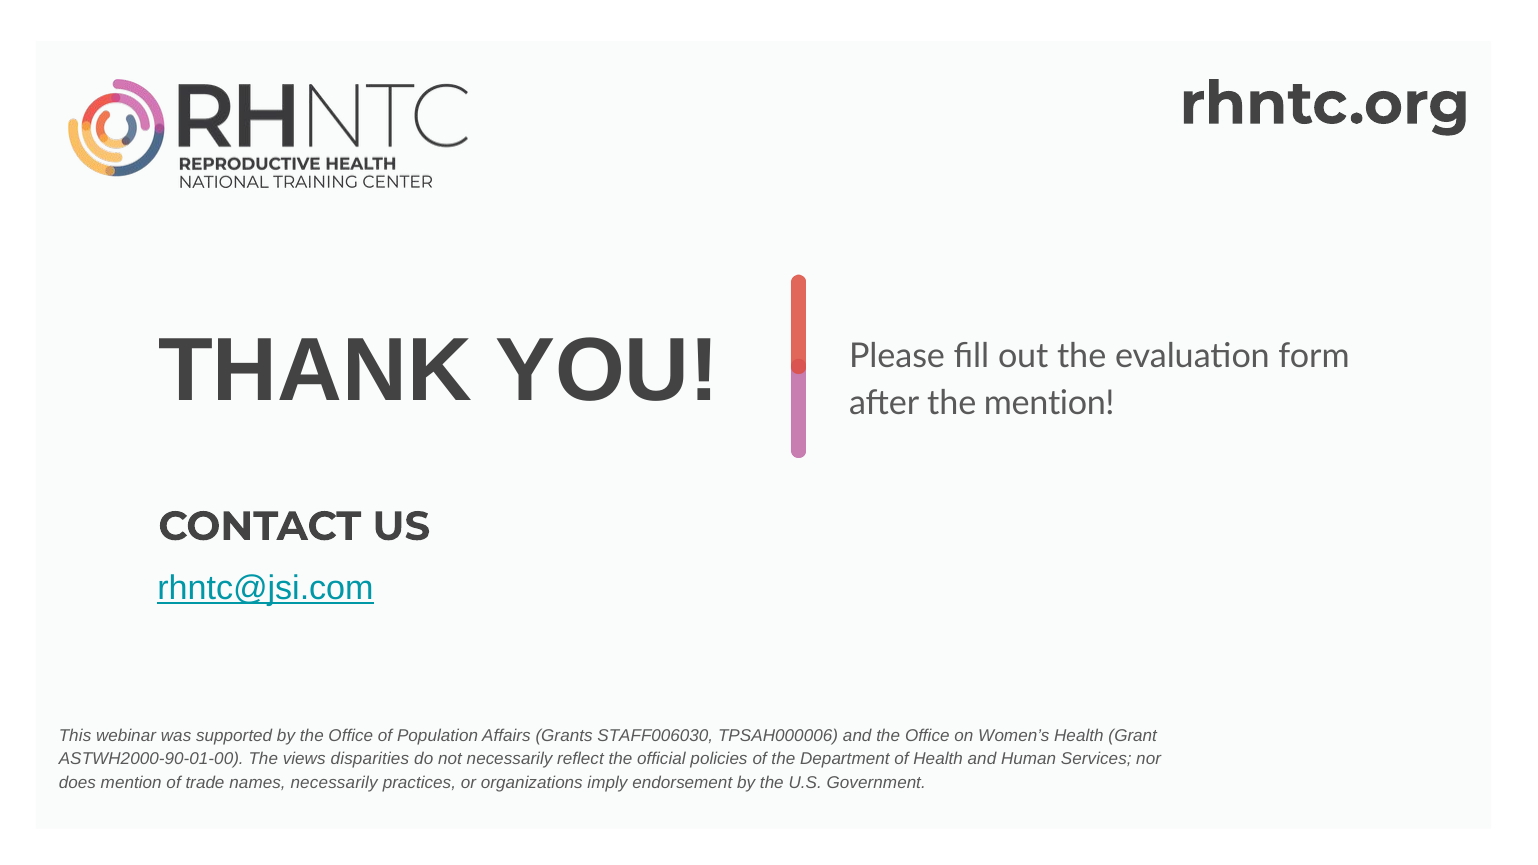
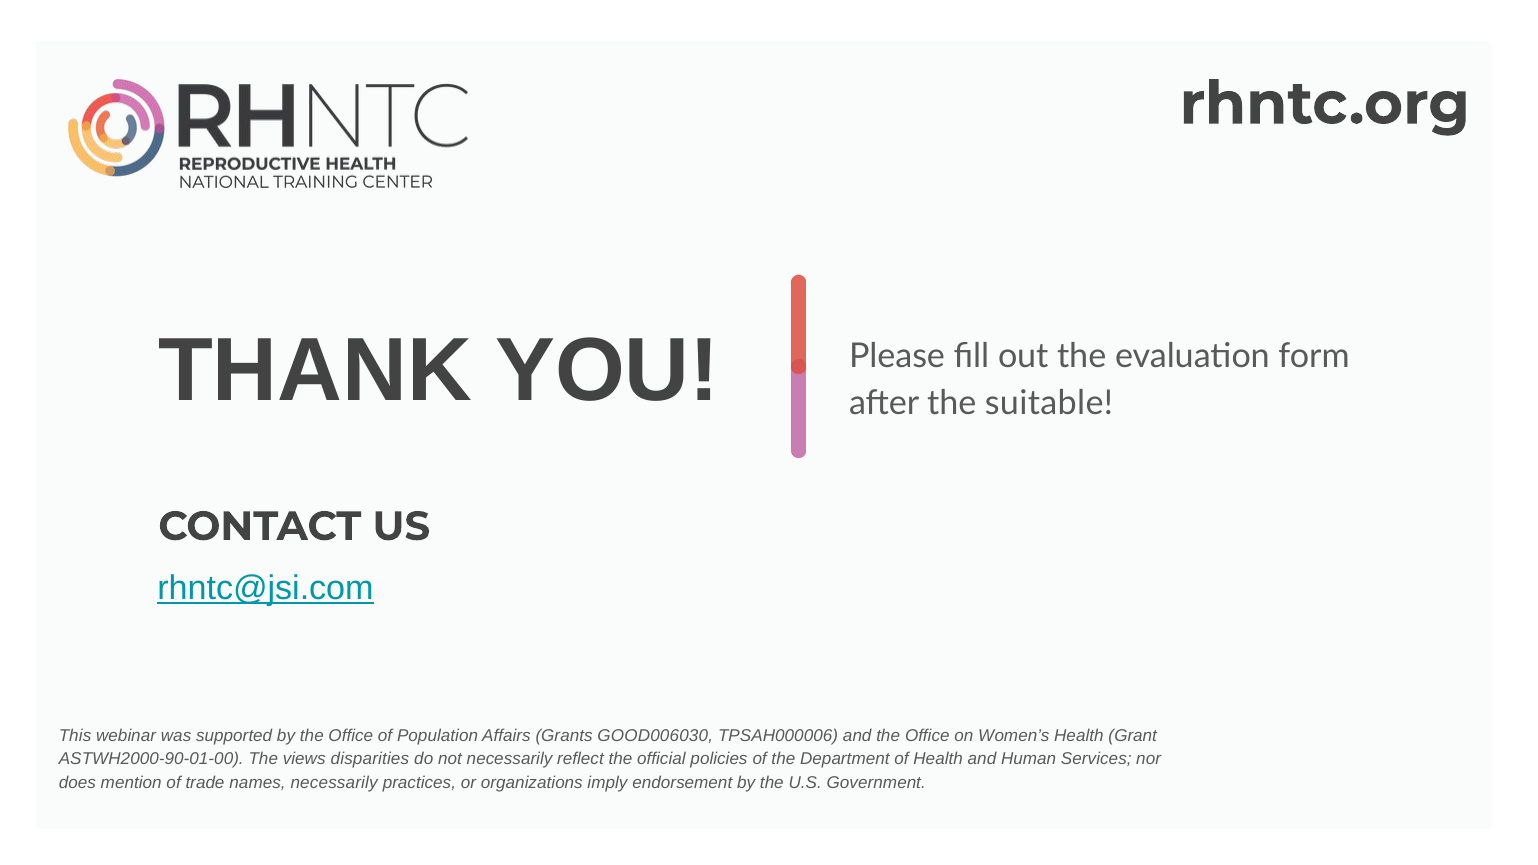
the mention: mention -> suitable
STAFF006030: STAFF006030 -> GOOD006030
